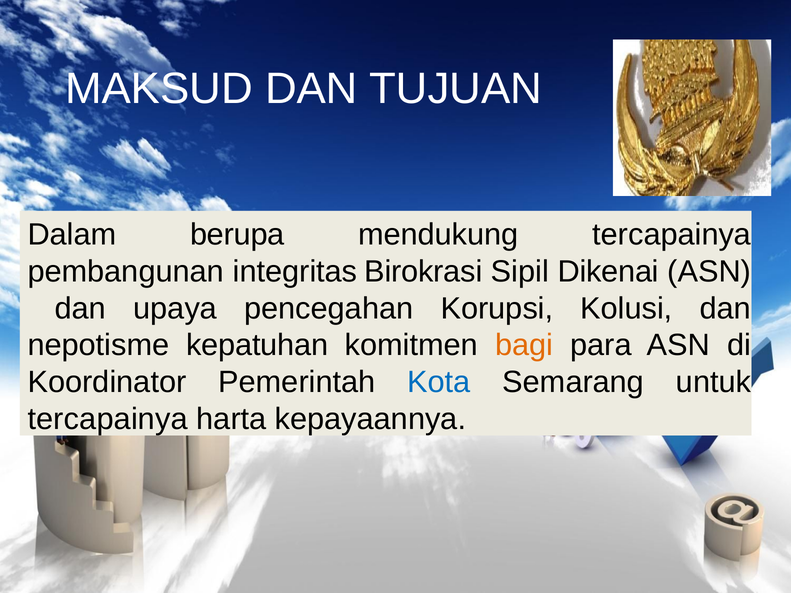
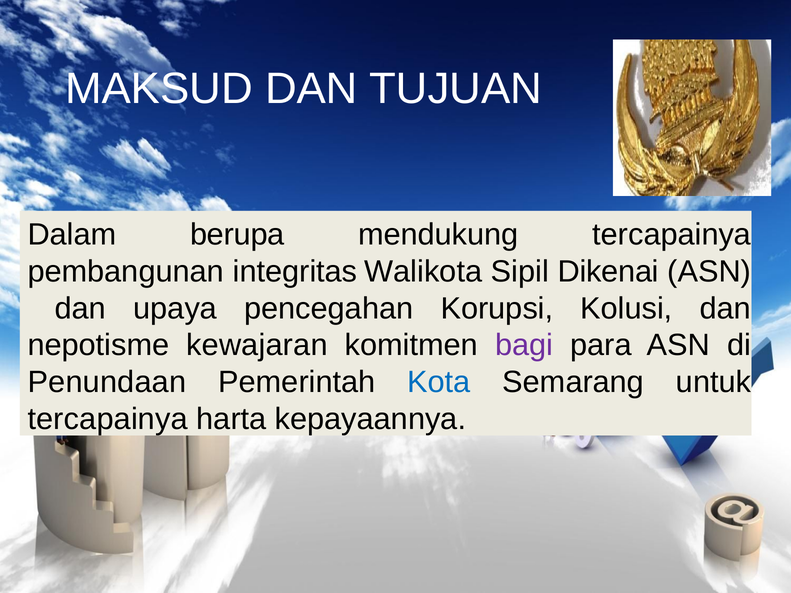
Birokrasi: Birokrasi -> Walikota
kepatuhan: kepatuhan -> kewajaran
bagi colour: orange -> purple
Koordinator: Koordinator -> Penundaan
